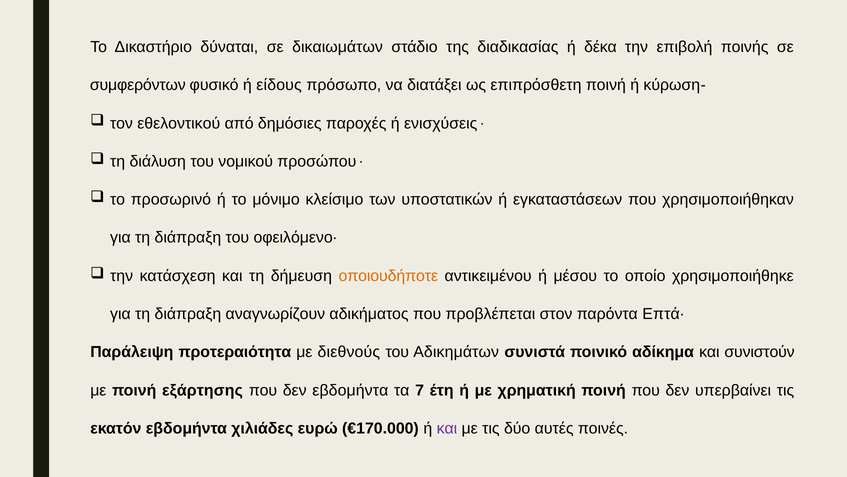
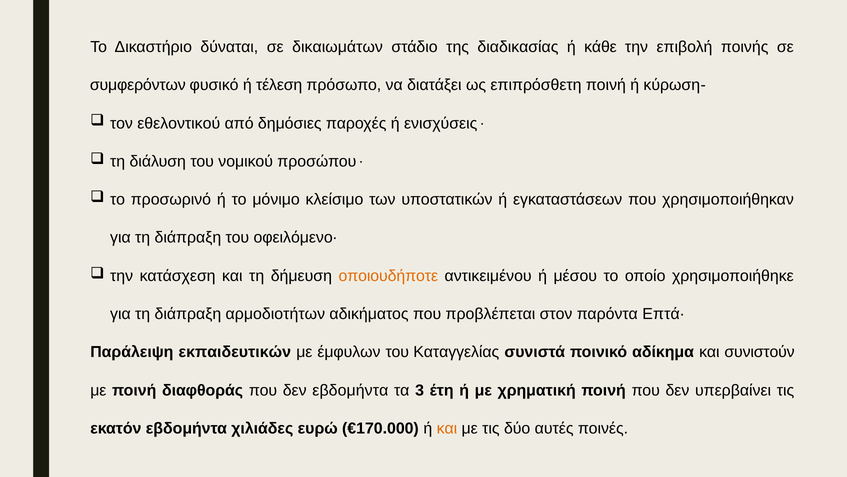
δέκα: δέκα -> κάθε
είδους: είδους -> τέλεση
αναγνωρίζουν: αναγνωρίζουν -> αρμοδιοτήτων
προτεραιότητα: προτεραιότητα -> εκπαιδευτικών
διεθνούς: διεθνούς -> έμφυλων
Αδικημάτων: Αδικημάτων -> Καταγγελίας
εξάρτησης: εξάρτησης -> διαφθοράς
7: 7 -> 3
και at (447, 428) colour: purple -> orange
